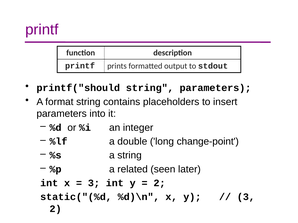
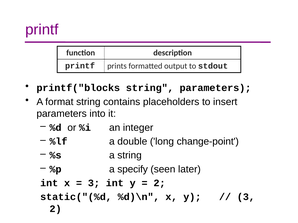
printf("should: printf("should -> printf("blocks
related: related -> specify
